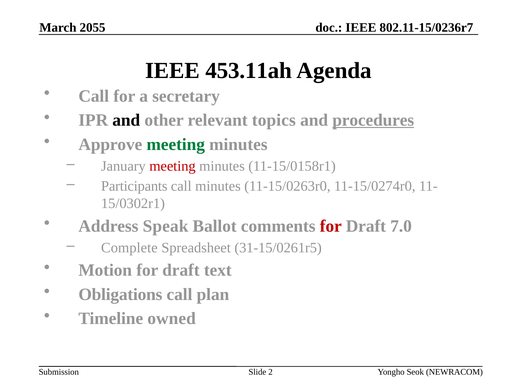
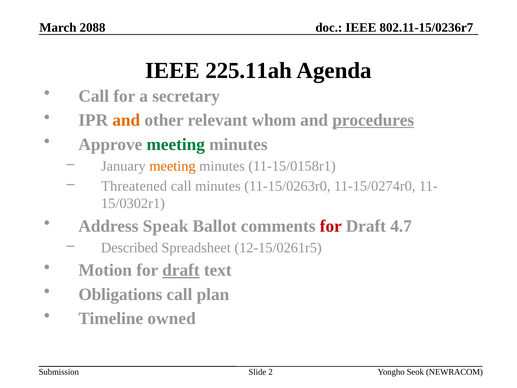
2055: 2055 -> 2088
453.11ah: 453.11ah -> 225.11ah
and at (126, 120) colour: black -> orange
topics: topics -> whom
meeting at (173, 166) colour: red -> orange
Participants: Participants -> Threatened
7.0: 7.0 -> 4.7
Complete: Complete -> Described
31-15/0261r5: 31-15/0261r5 -> 12-15/0261r5
draft at (181, 270) underline: none -> present
